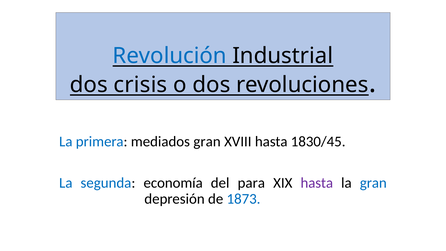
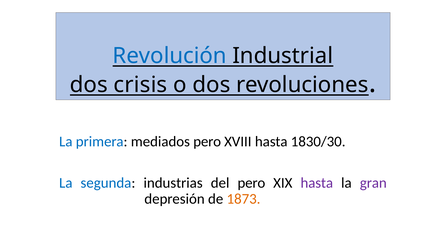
mediados gran: gran -> pero
1830/45: 1830/45 -> 1830/30
economía: economía -> industrias
del para: para -> pero
gran at (373, 183) colour: blue -> purple
1873 colour: blue -> orange
